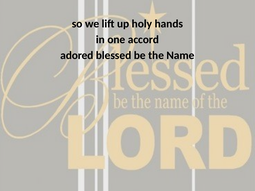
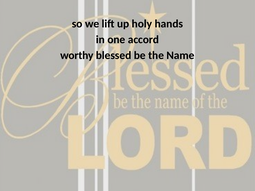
adored: adored -> worthy
